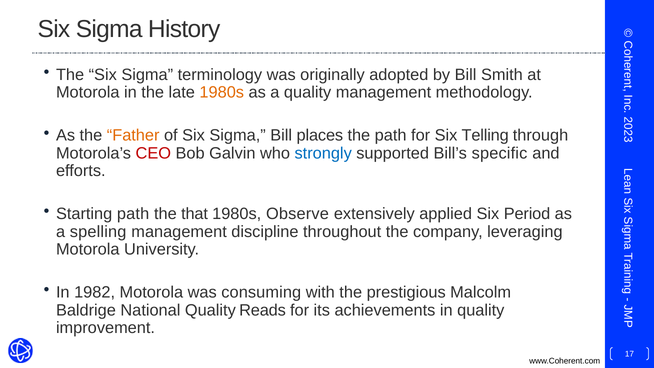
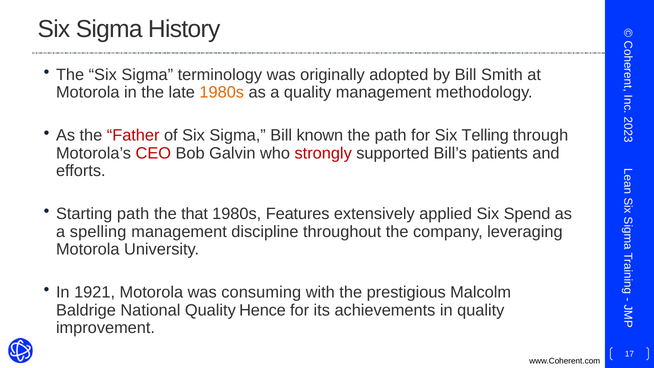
Father colour: orange -> red
places: places -> known
strongly colour: blue -> red
specific: specific -> patients
Observe: Observe -> Features
Period: Period -> Spend
1982: 1982 -> 1921
Reads: Reads -> Hence
